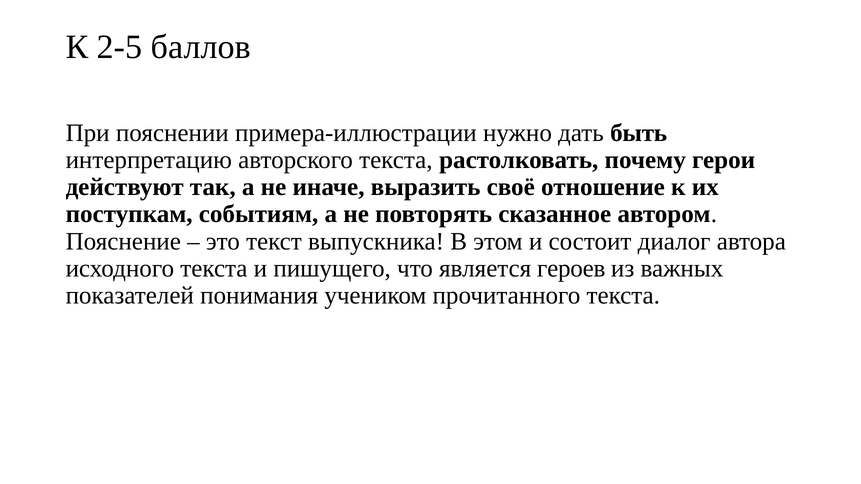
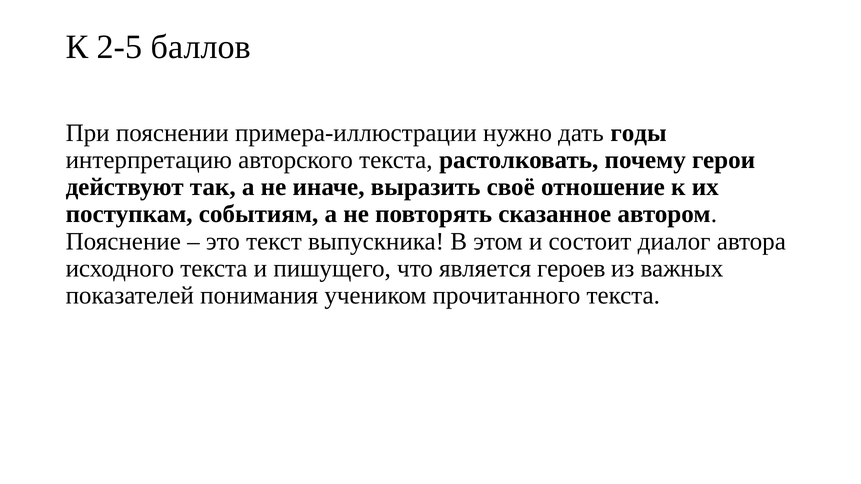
быть: быть -> годы
